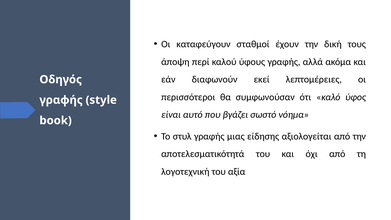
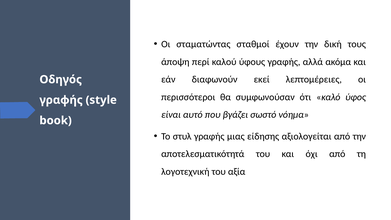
καταφεύγουν: καταφεύγουν -> σταματώντας
